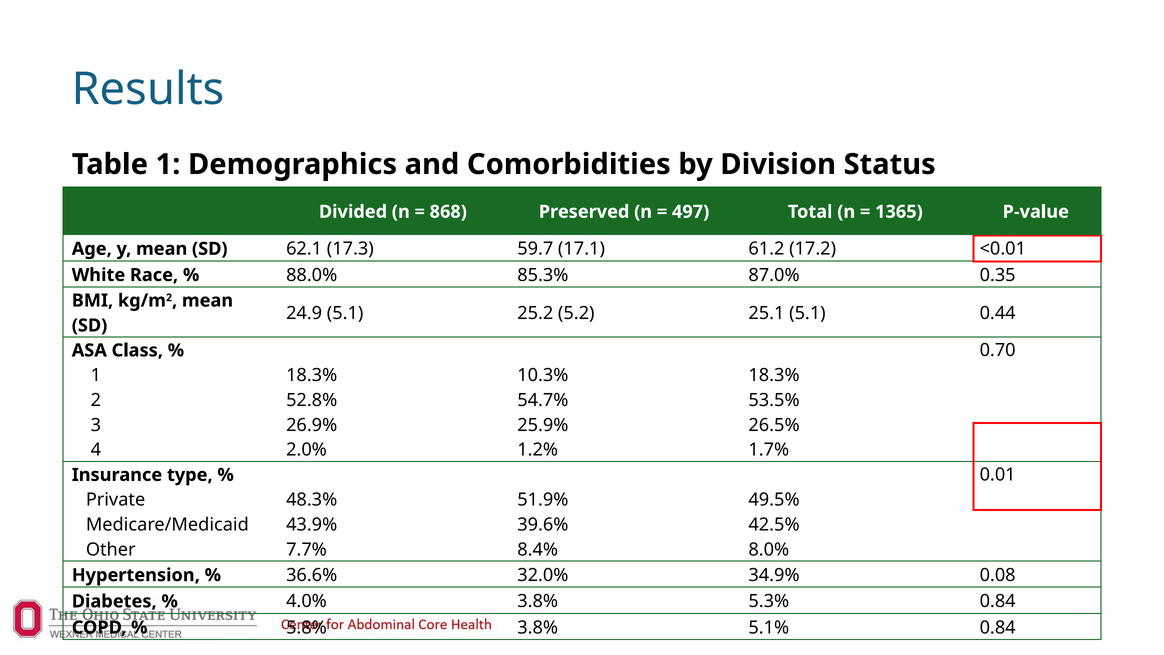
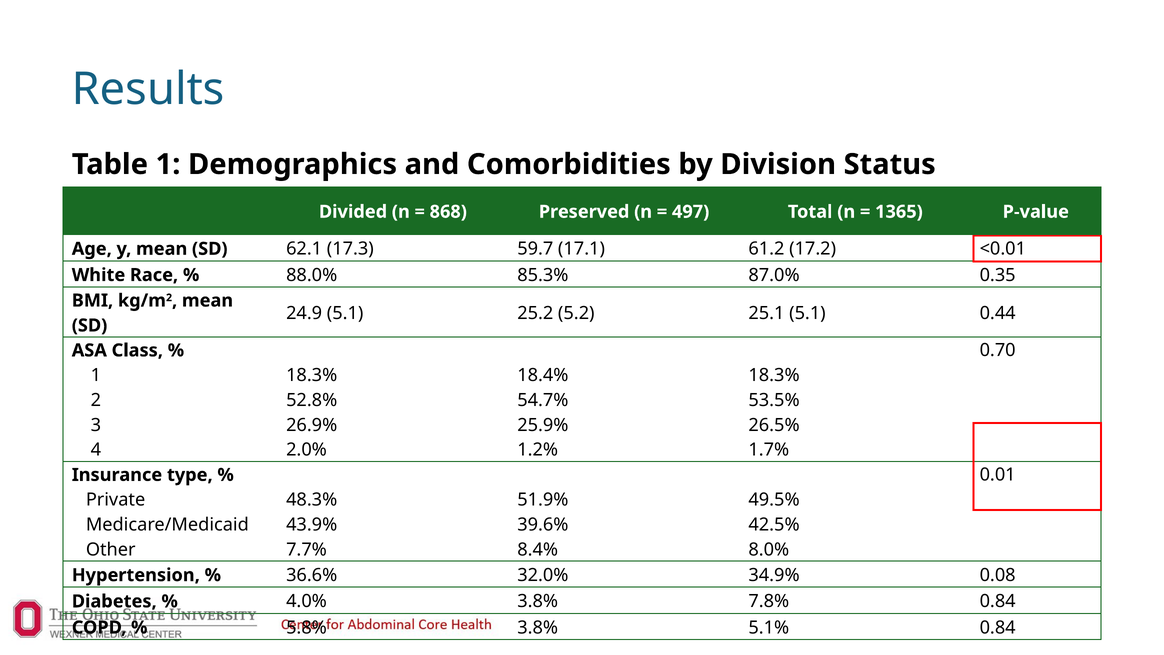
10.3%: 10.3% -> 18.4%
5.3%: 5.3% -> 7.8%
